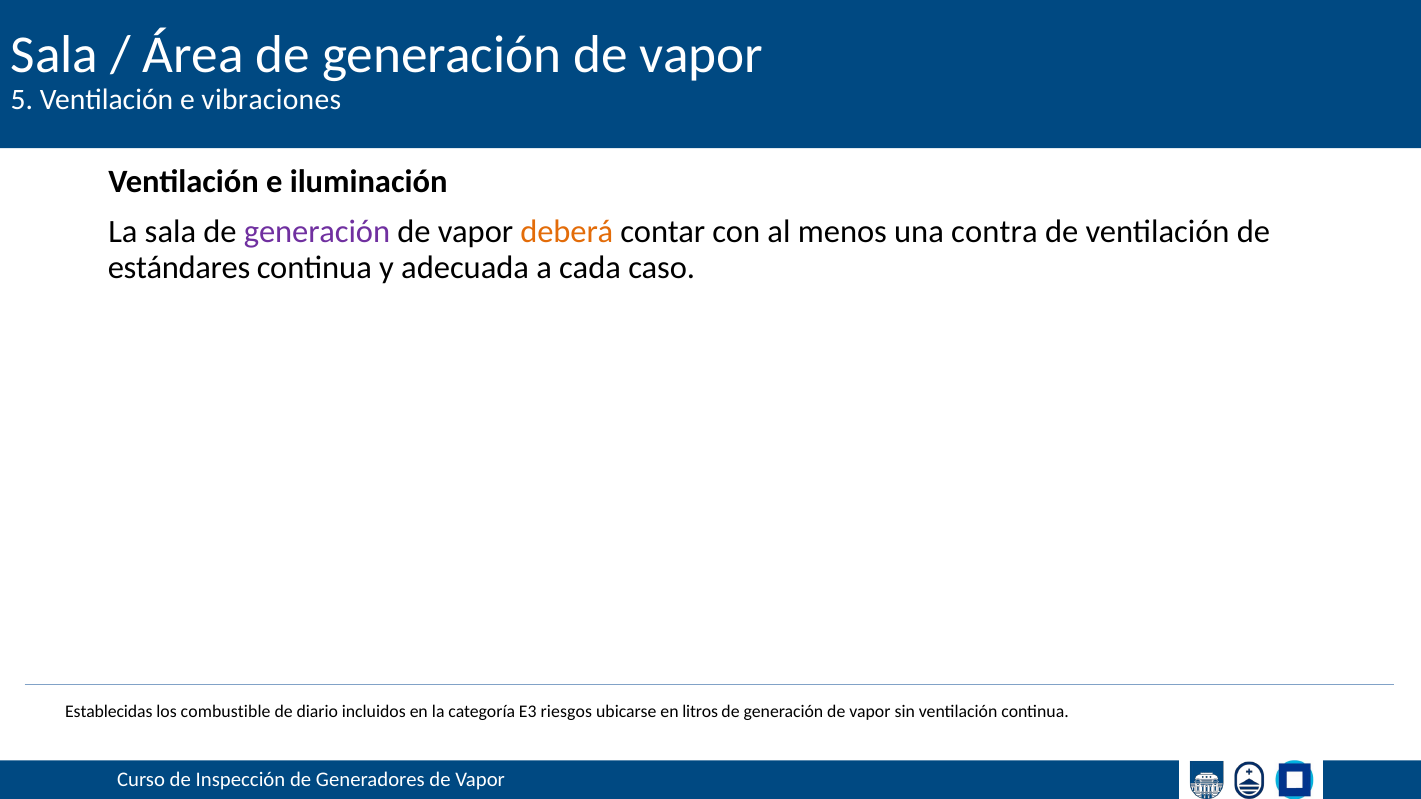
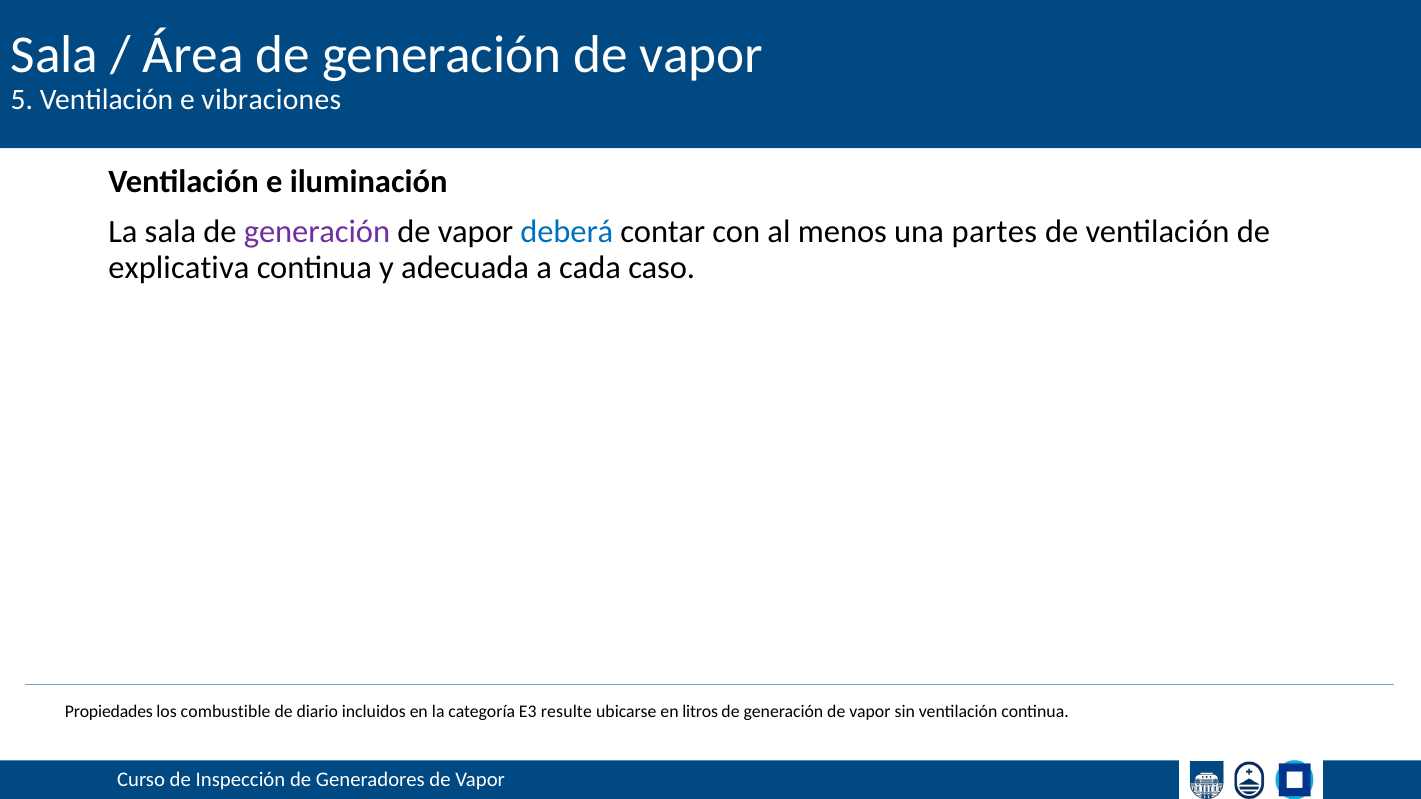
deberá colour: orange -> blue
contra: contra -> partes
estándares: estándares -> explicativa
Establecidas: Establecidas -> Propiedades
riesgos: riesgos -> resulte
